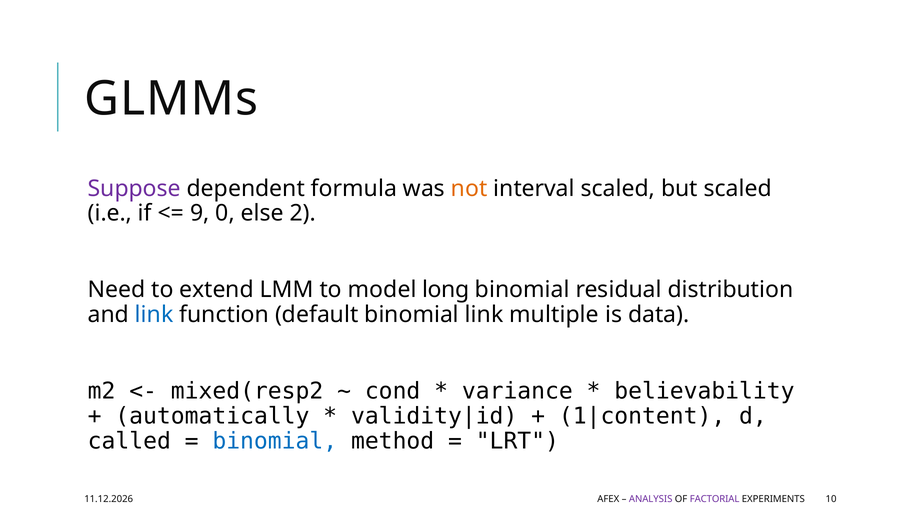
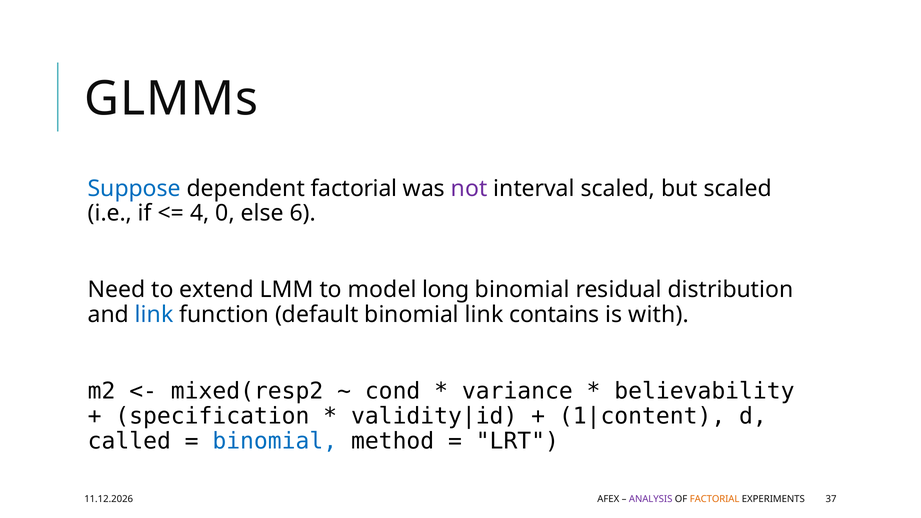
Suppose colour: purple -> blue
dependent formula: formula -> factorial
not colour: orange -> purple
9: 9 -> 4
2: 2 -> 6
multiple: multiple -> contains
data: data -> with
automatically: automatically -> specification
FACTORIAL at (715, 499) colour: purple -> orange
10: 10 -> 37
